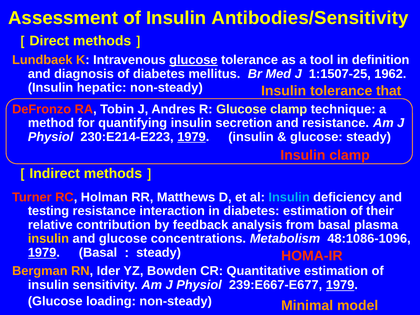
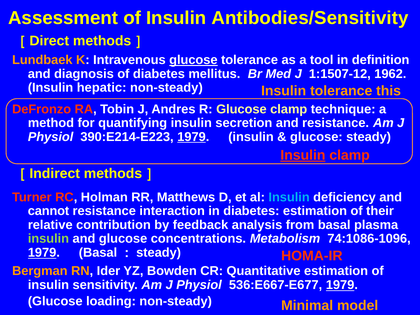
1:1507-25: 1:1507-25 -> 1:1507-12
that: that -> this
230:E214-E223: 230:E214-E223 -> 390:E214-E223
Insulin at (303, 155) underline: none -> present
testing: testing -> cannot
insulin at (48, 239) colour: yellow -> light green
48:1086-1096: 48:1086-1096 -> 74:1086-1096
239:E667-E677: 239:E667-E677 -> 536:E667-E677
